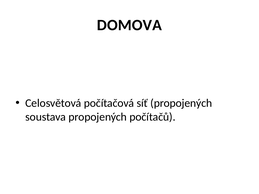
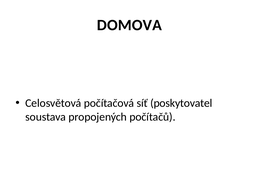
síť propojených: propojených -> poskytovatel
